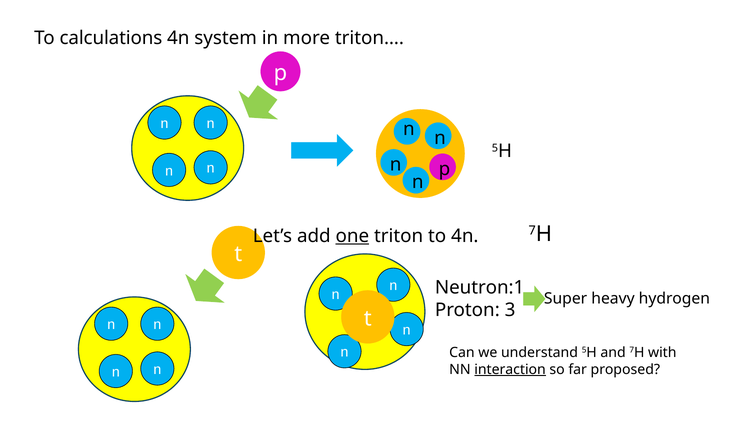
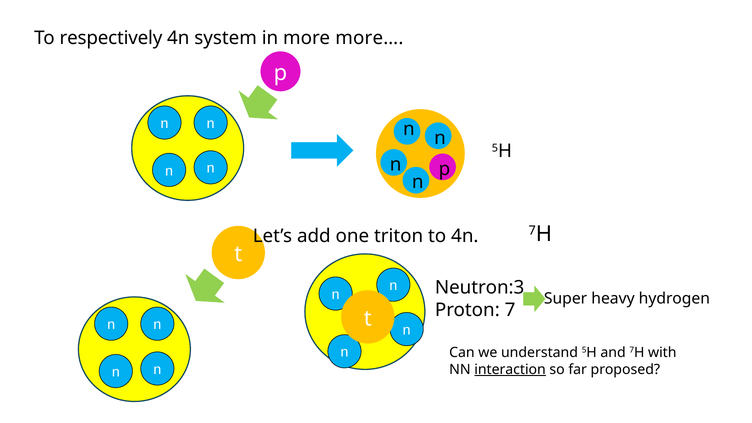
calculations: calculations -> respectively
triton…: triton… -> more…
one underline: present -> none
Neutron:1: Neutron:1 -> Neutron:3
3: 3 -> 7
